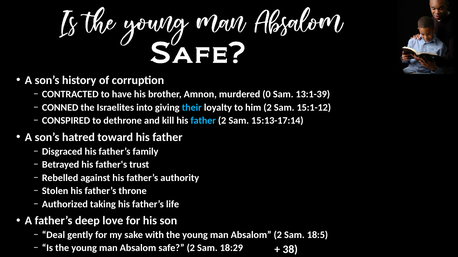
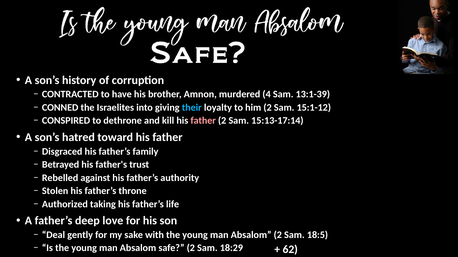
0: 0 -> 4
father at (203, 121) colour: light blue -> pink
38: 38 -> 62
